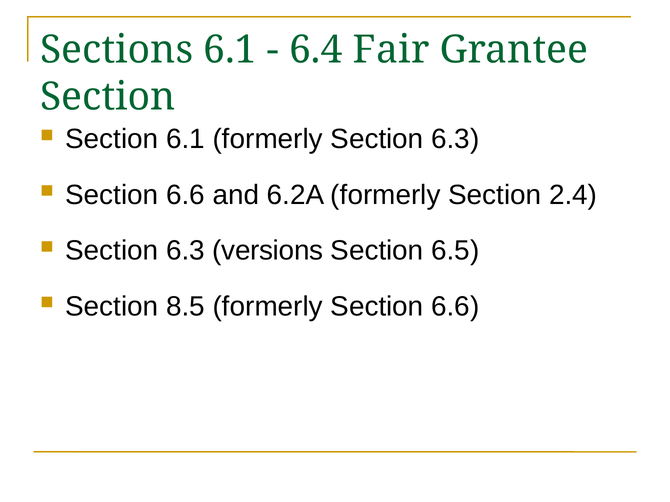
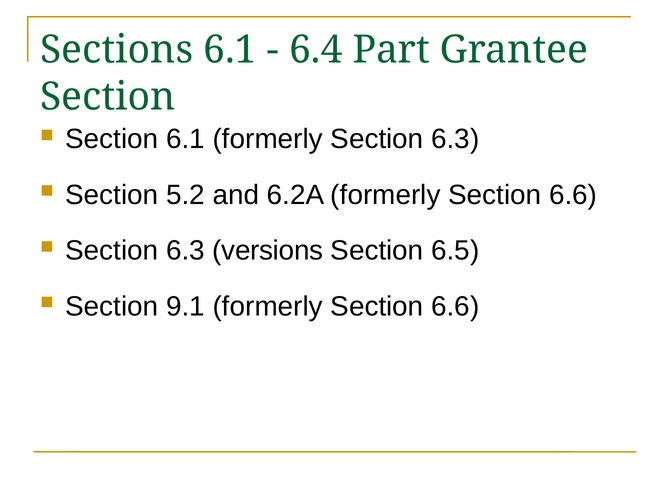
Fair: Fair -> Part
6.6 at (186, 195): 6.6 -> 5.2
6.2A formerly Section 2.4: 2.4 -> 6.6
8.5: 8.5 -> 9.1
